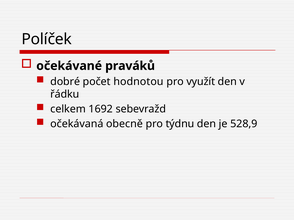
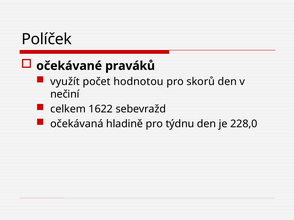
dobré: dobré -> využít
využít: využít -> skorů
řádku: řádku -> nečiní
1692: 1692 -> 1622
obecně: obecně -> hladině
528,9: 528,9 -> 228,0
